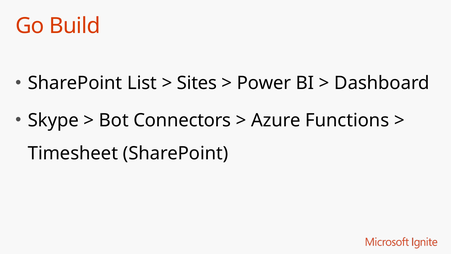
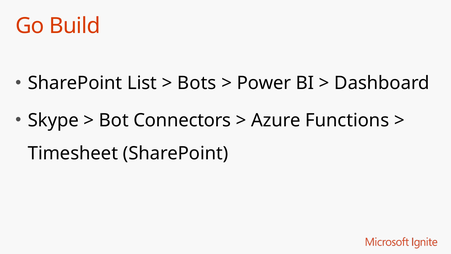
Sites: Sites -> Bots
